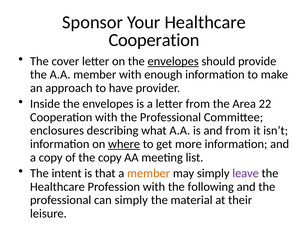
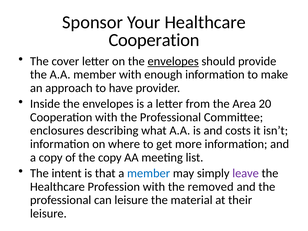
22: 22 -> 20
and from: from -> costs
where underline: present -> none
member at (149, 173) colour: orange -> blue
following: following -> removed
can simply: simply -> leisure
